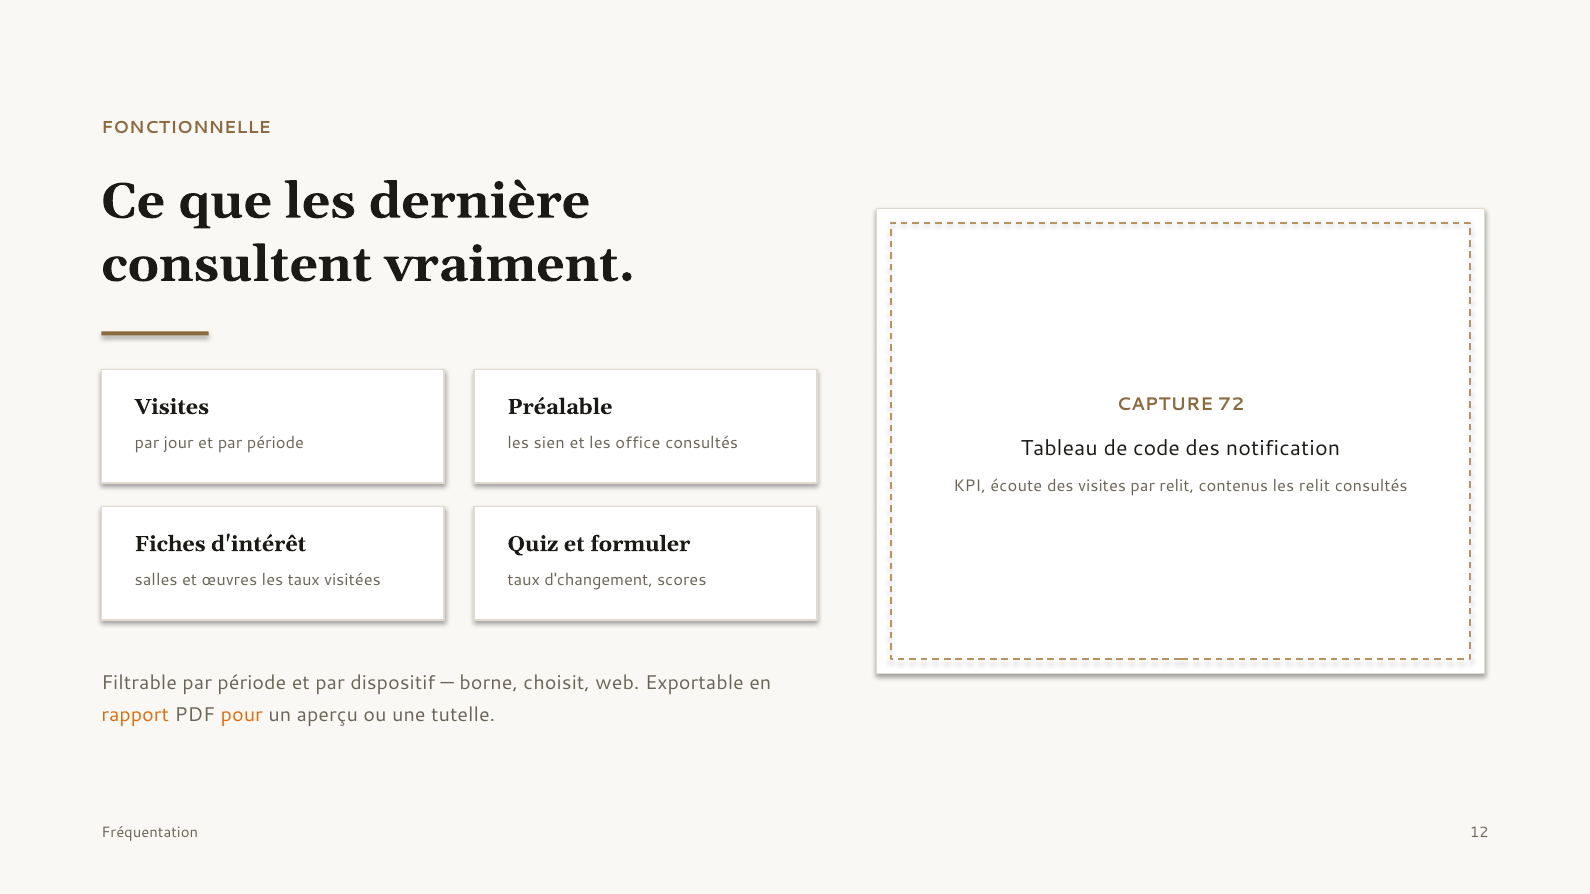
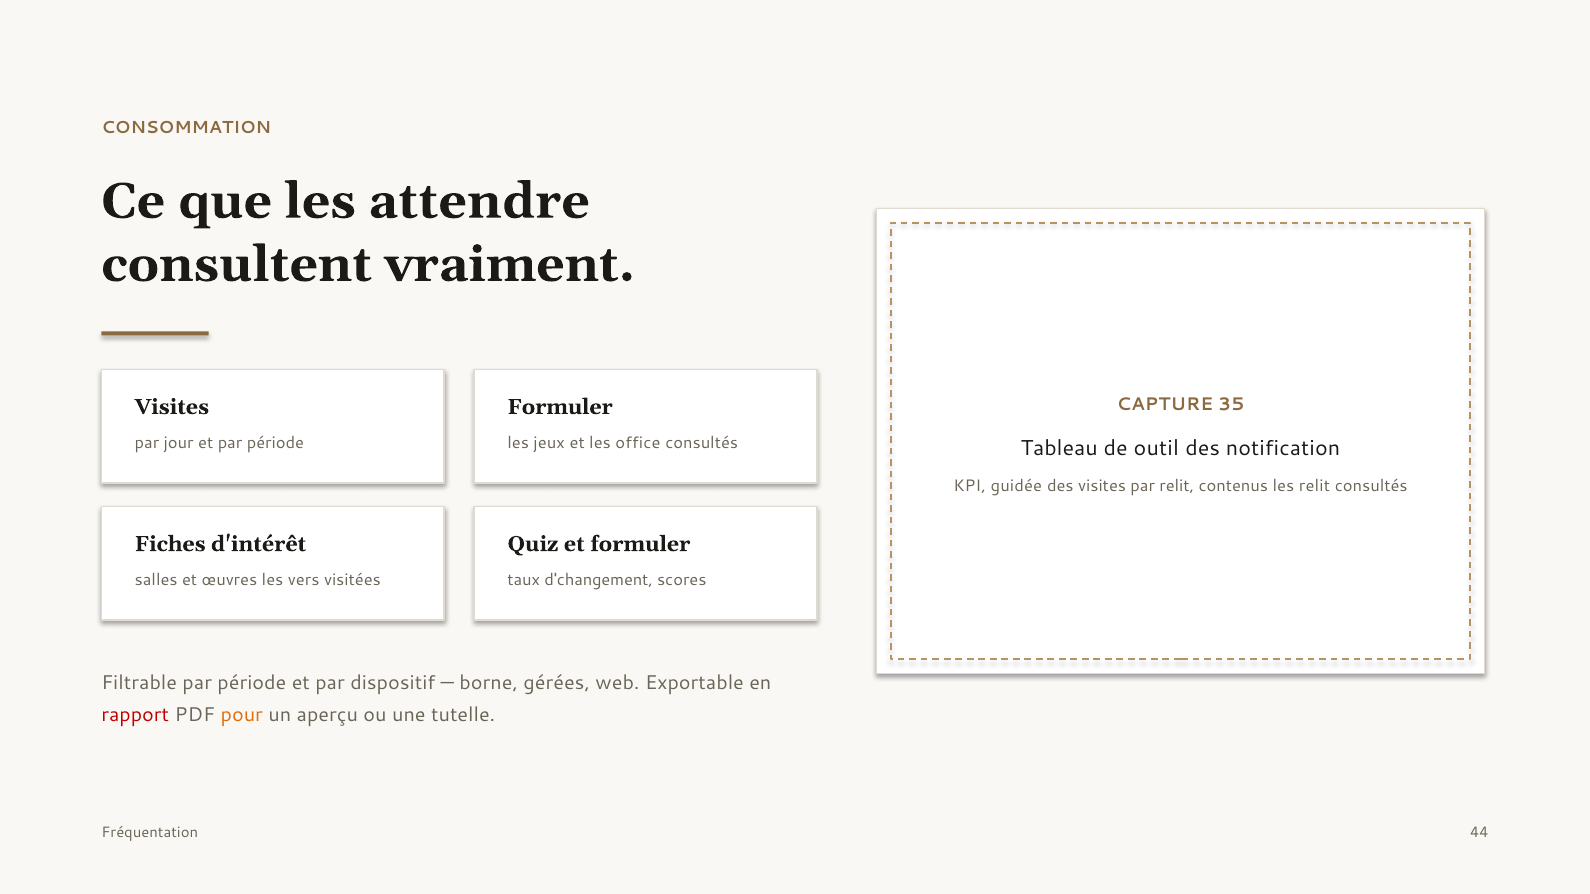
FONCTIONNELLE: FONCTIONNELLE -> CONSOMMATION
dernière: dernière -> attendre
72: 72 -> 35
Préalable at (560, 407): Préalable -> Formuler
sien: sien -> jeux
code: code -> outil
écoute: écoute -> guidée
les taux: taux -> vers
choisit: choisit -> gérées
rapport colour: orange -> red
12: 12 -> 44
